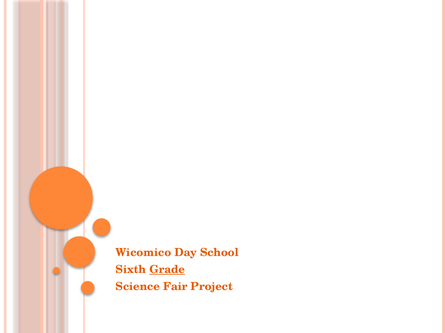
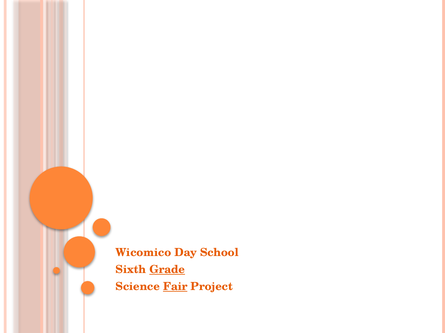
Fair underline: none -> present
